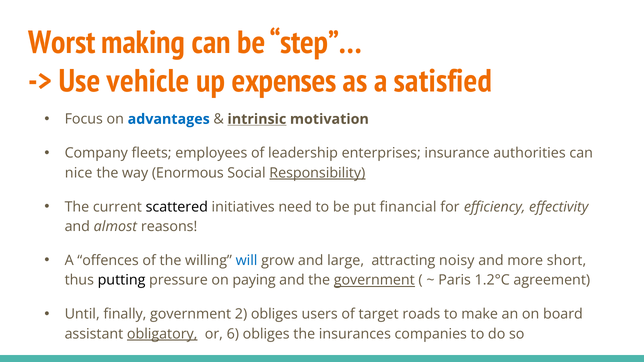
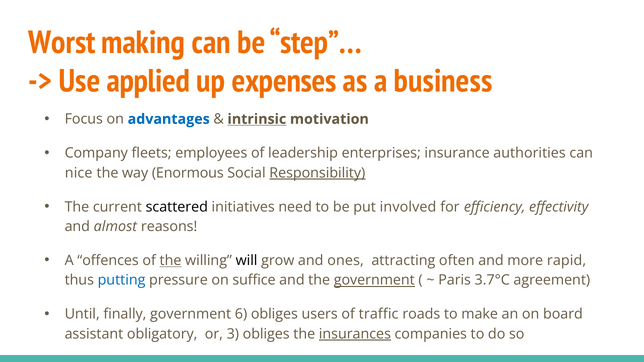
vehicle: vehicle -> applied
satisfied: satisfied -> business
financial: financial -> involved
the at (171, 261) underline: none -> present
will colour: blue -> black
large: large -> ones
noisy: noisy -> often
short: short -> rapid
putting colour: black -> blue
paying: paying -> suffice
1.2°C: 1.2°C -> 3.7°C
2: 2 -> 6
target: target -> traffic
obligatory underline: present -> none
6: 6 -> 3
insurances underline: none -> present
